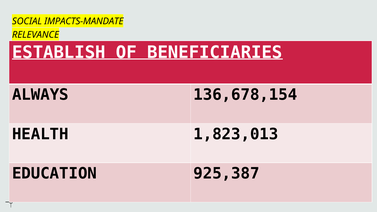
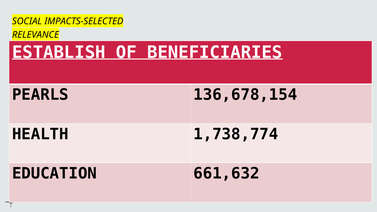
IMPACTS-MANDATE: IMPACTS-MANDATE -> IMPACTS-SELECTED
ALWAYS: ALWAYS -> PEARLS
1,823,013: 1,823,013 -> 1,738,774
925,387: 925,387 -> 661,632
